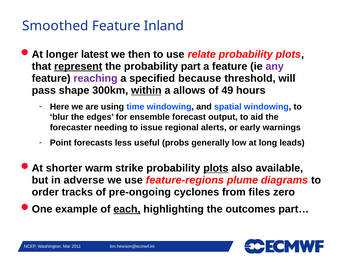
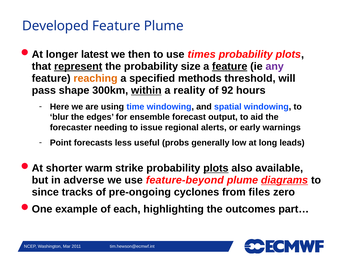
Smoothed: Smoothed -> Developed
Feature Inland: Inland -> Plume
relate: relate -> times
part: part -> size
feature at (230, 66) underline: none -> present
reaching colour: purple -> orange
because: because -> methods
allows: allows -> reality
49: 49 -> 92
feature-regions: feature-regions -> feature-beyond
diagrams underline: none -> present
order: order -> since
each underline: present -> none
